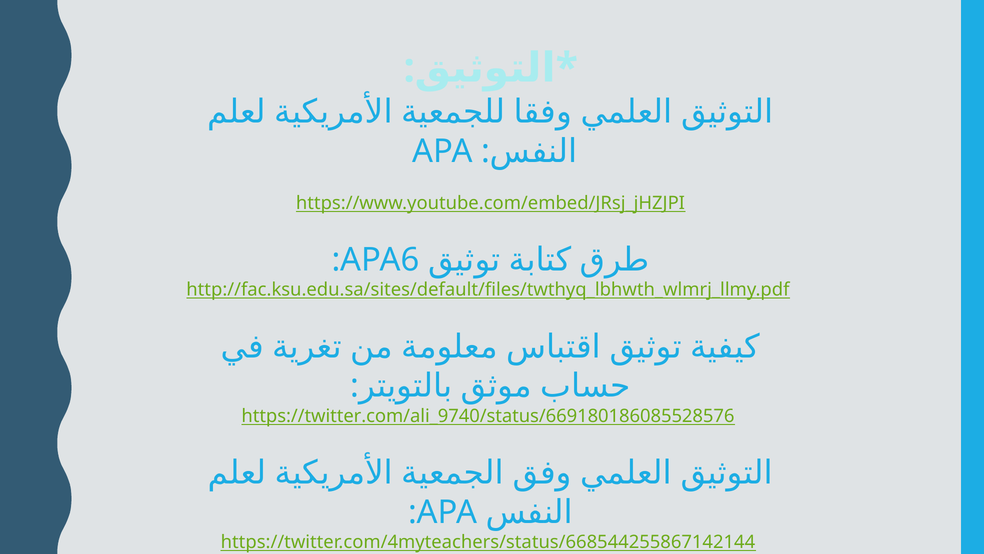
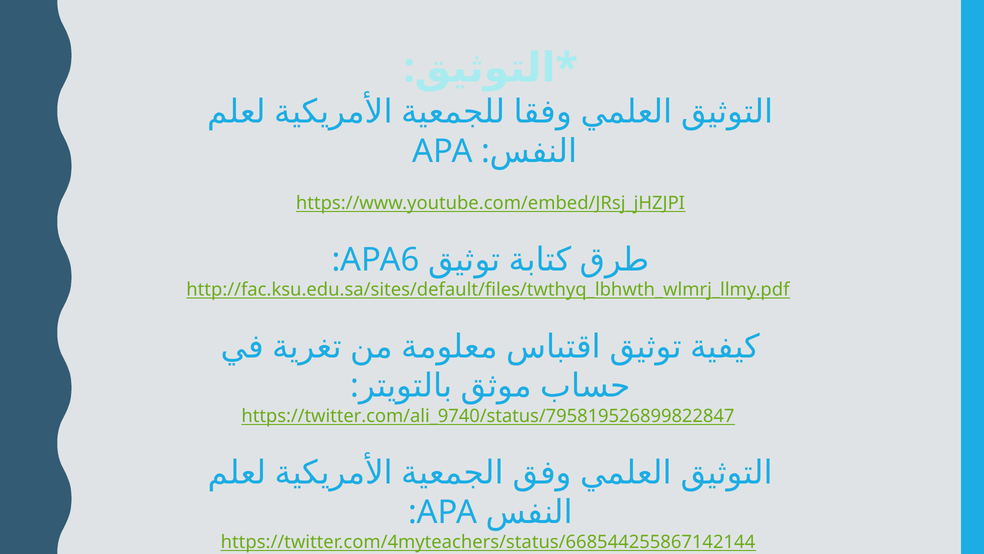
https://twitter.com/ali_9740/status/669180186085528576: https://twitter.com/ali_9740/status/669180186085528576 -> https://twitter.com/ali_9740/status/795819526899822847
